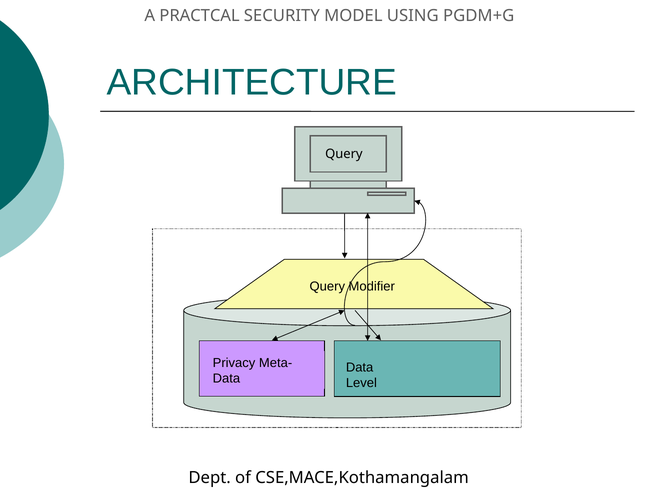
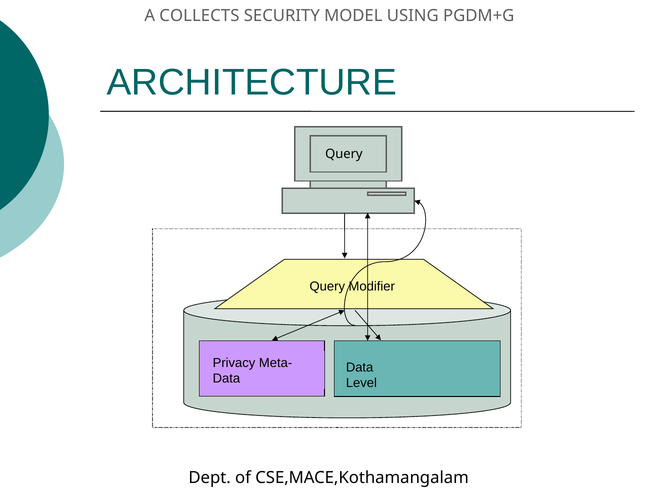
PRACTCAL: PRACTCAL -> COLLECTS
